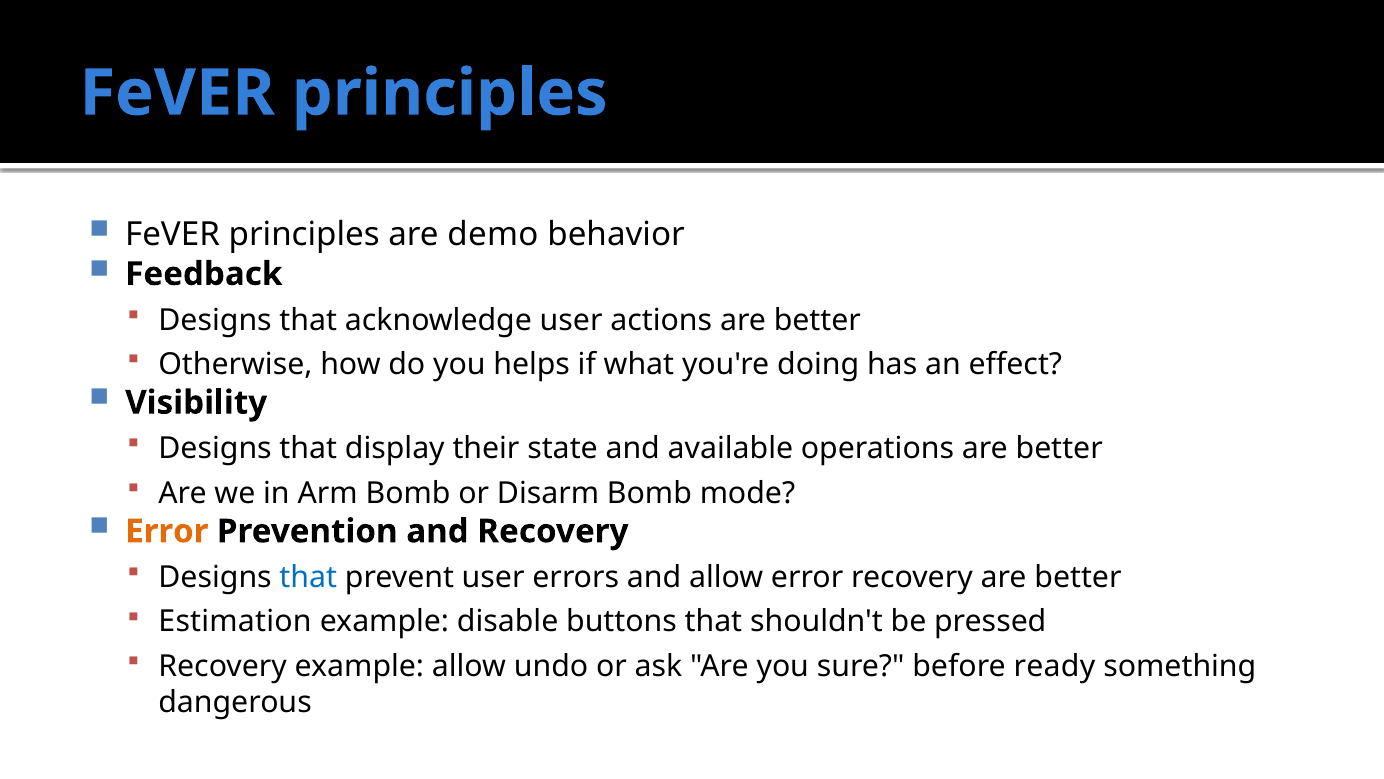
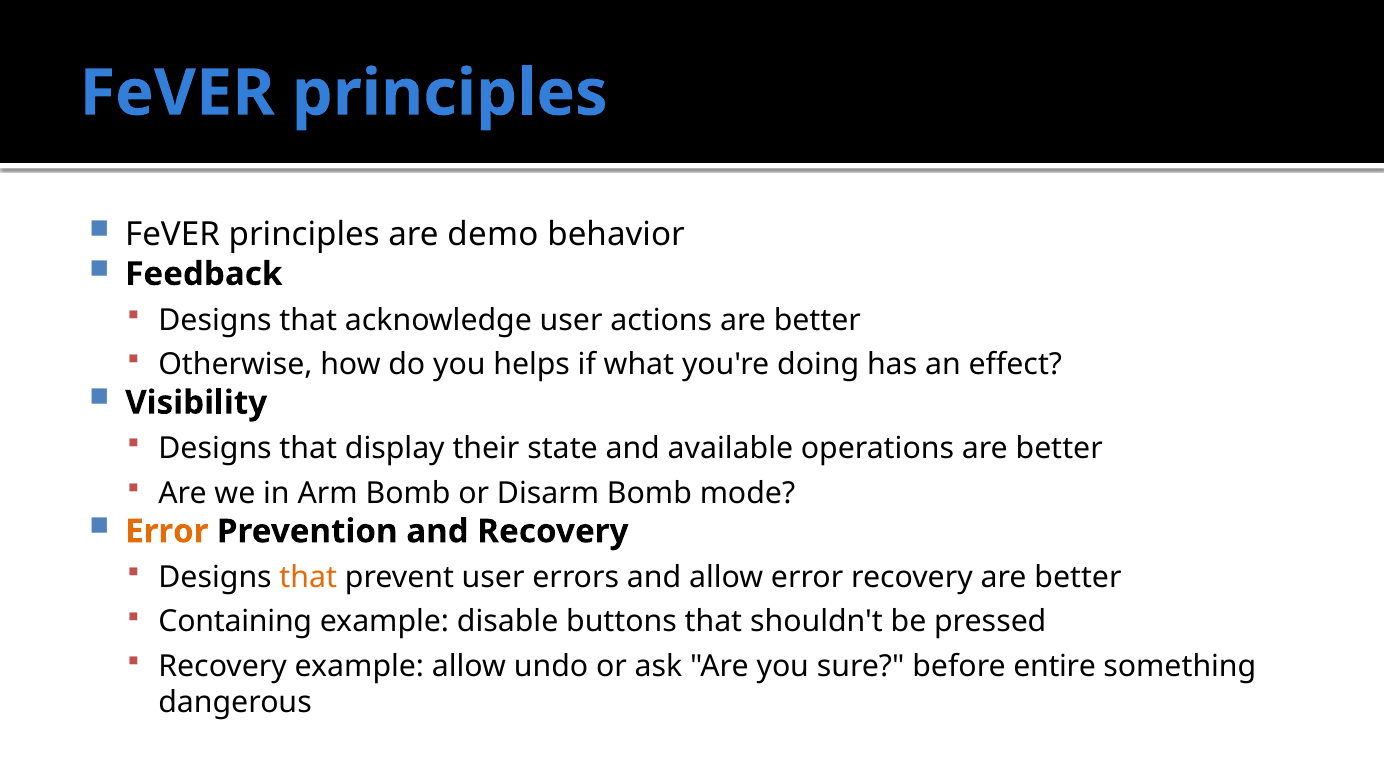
that at (308, 577) colour: blue -> orange
Estimation: Estimation -> Containing
ready: ready -> entire
